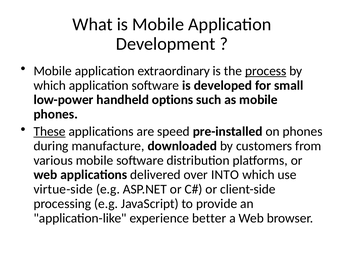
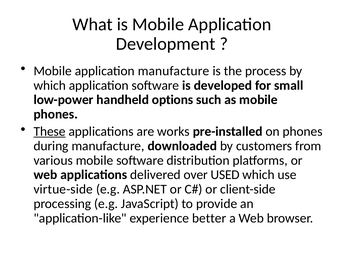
application extraordinary: extraordinary -> manufacture
process underline: present -> none
speed: speed -> works
INTO: INTO -> USED
